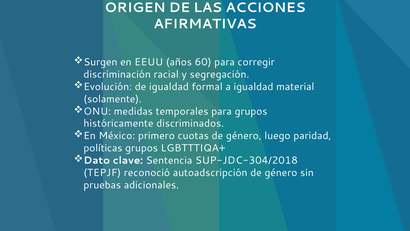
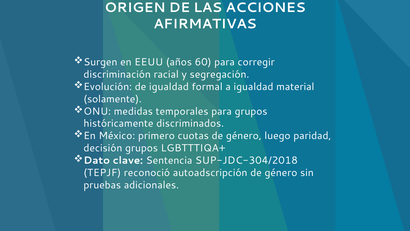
políticas: políticas -> decisión
